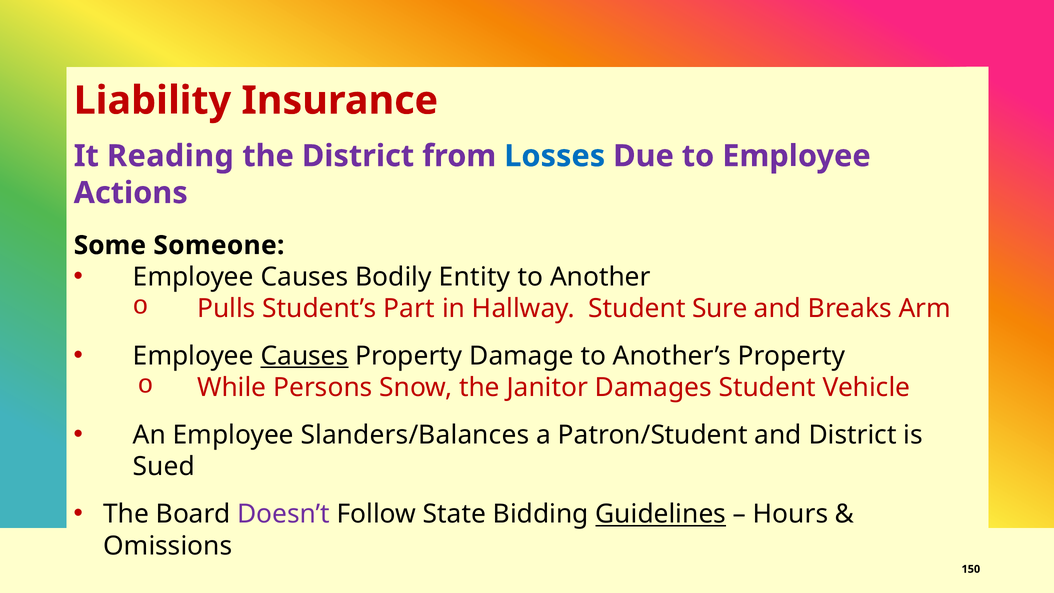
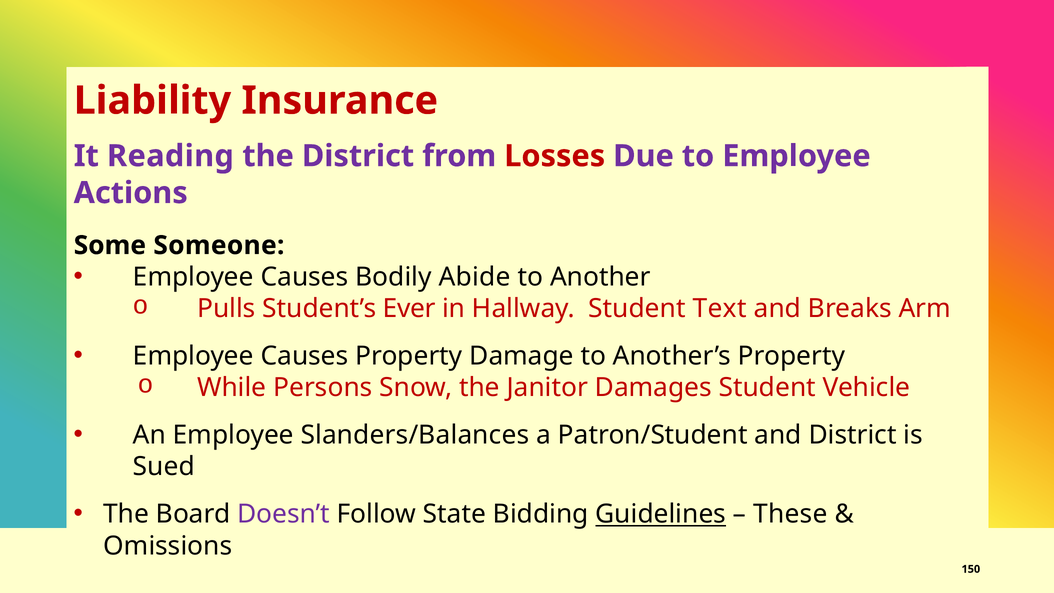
Losses colour: blue -> red
Entity: Entity -> Abide
Part: Part -> Ever
Sure: Sure -> Text
Causes at (305, 356) underline: present -> none
Hours: Hours -> These
